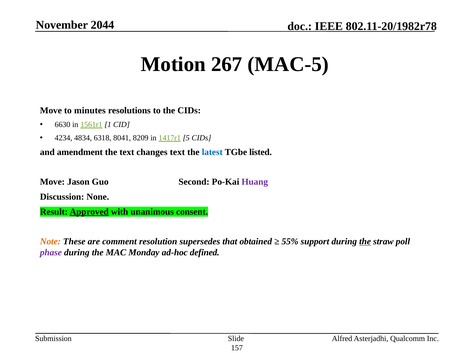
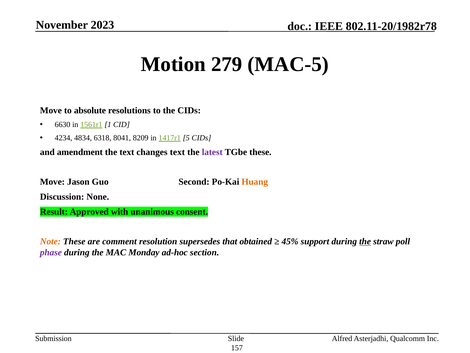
2044: 2044 -> 2023
267: 267 -> 279
minutes: minutes -> absolute
latest colour: blue -> purple
TGbe listed: listed -> these
Huang colour: purple -> orange
Approved underline: present -> none
55%: 55% -> 45%
defined: defined -> section
